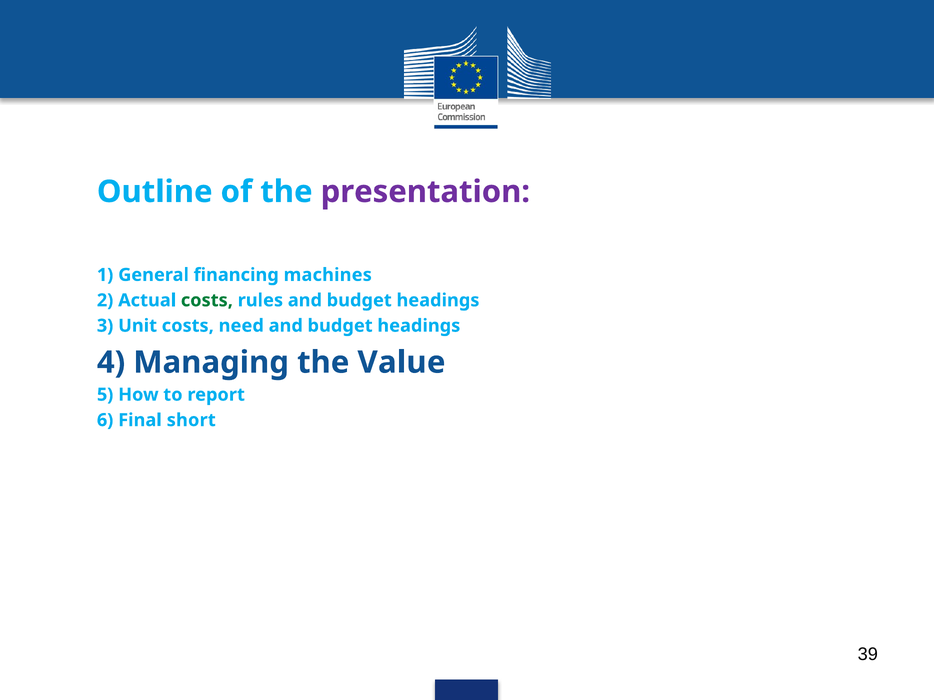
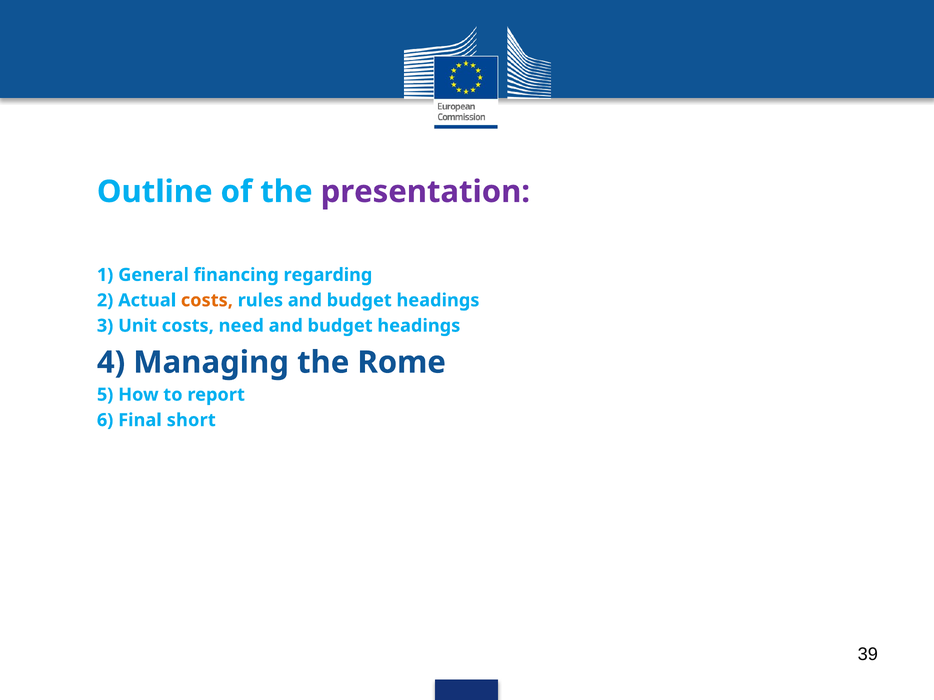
machines: machines -> regarding
costs at (207, 301) colour: green -> orange
Value: Value -> Rome
